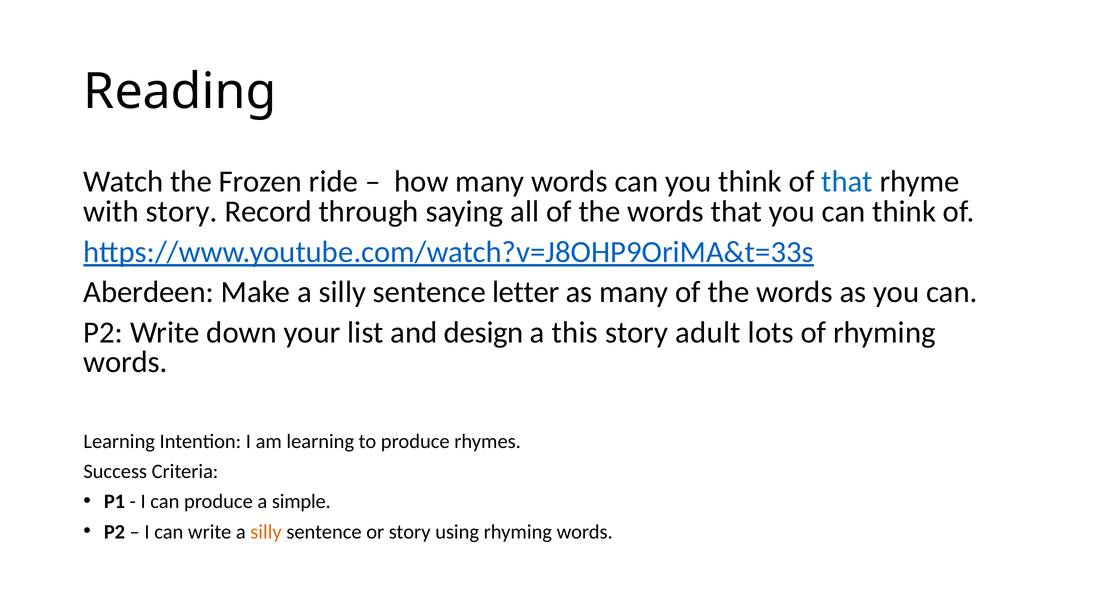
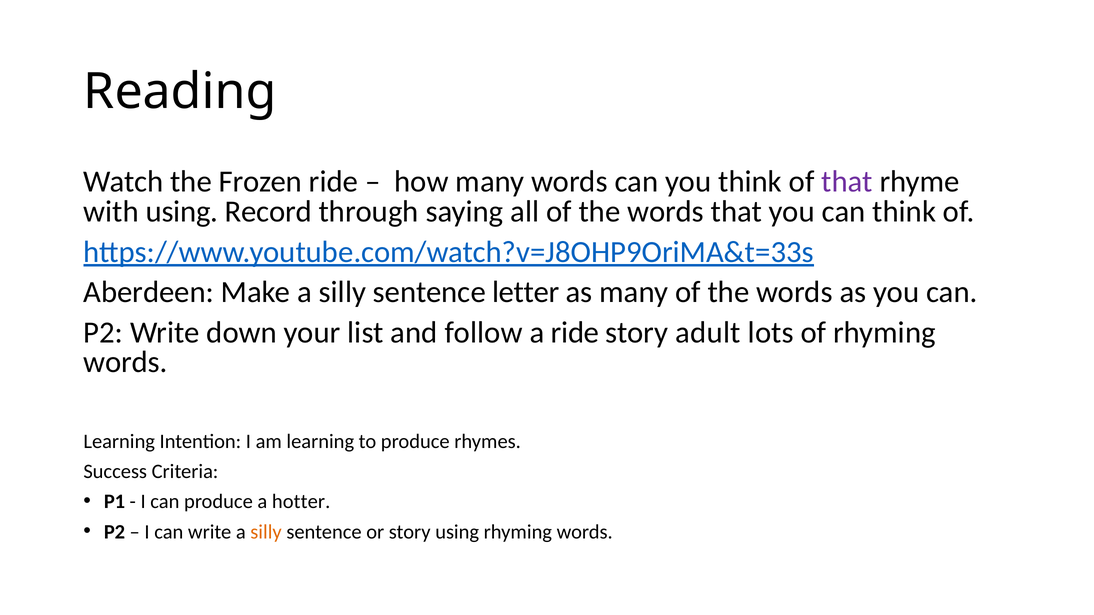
that at (847, 182) colour: blue -> purple
with story: story -> using
design: design -> follow
a this: this -> ride
simple: simple -> hotter
